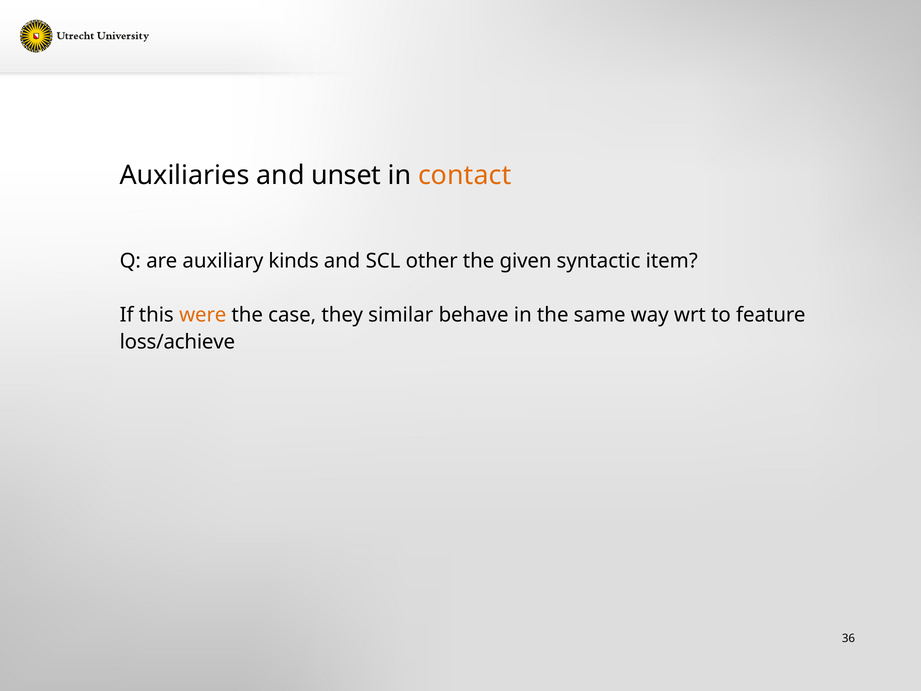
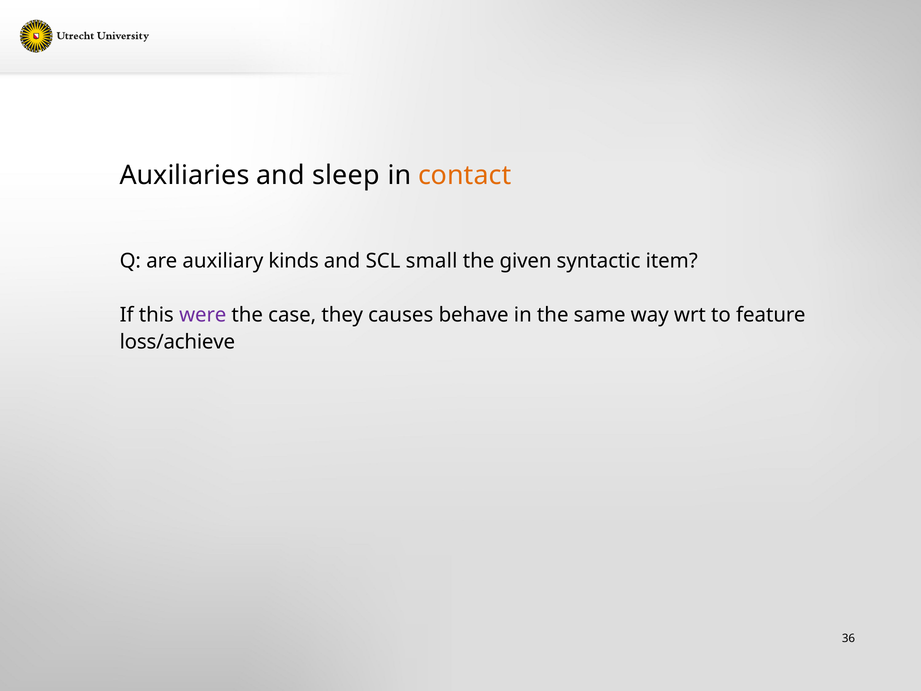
unset: unset -> sleep
other: other -> small
were colour: orange -> purple
similar: similar -> causes
